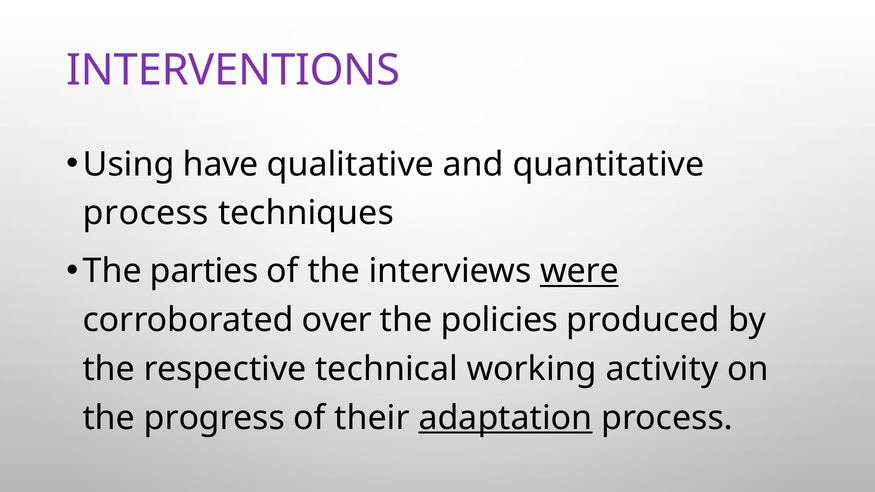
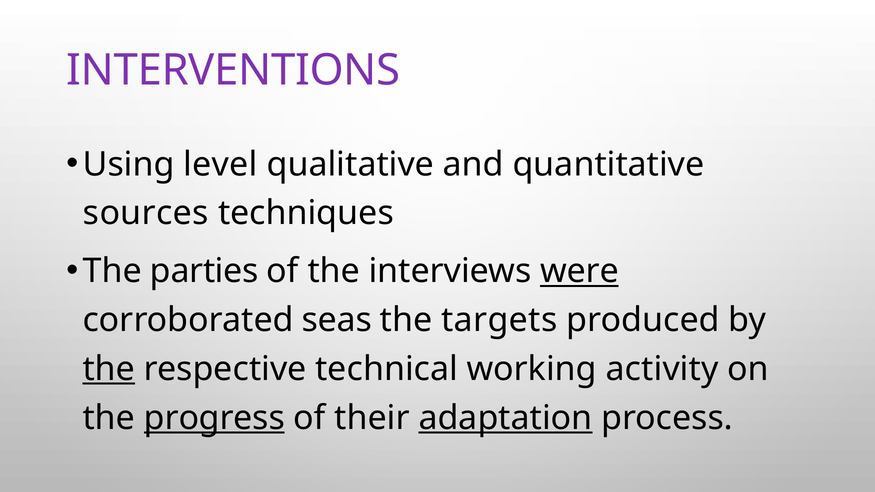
have: have -> level
process at (146, 213): process -> sources
over: over -> seas
policies: policies -> targets
the at (109, 369) underline: none -> present
progress underline: none -> present
